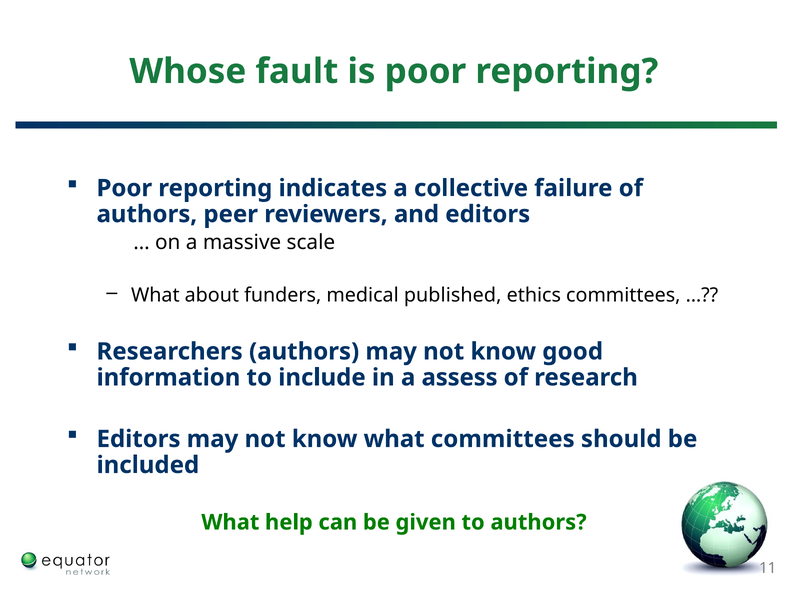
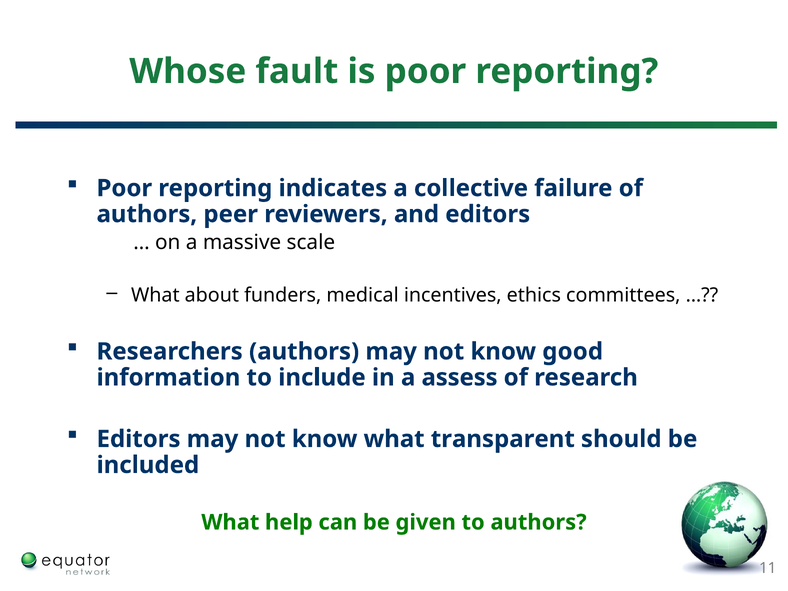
published: published -> incentives
what committees: committees -> transparent
